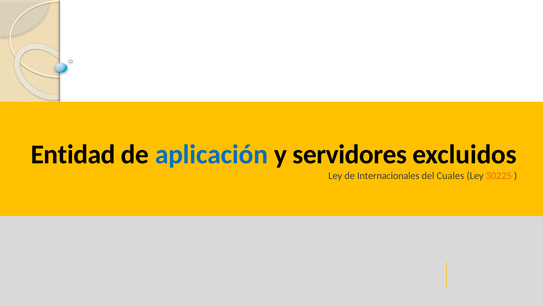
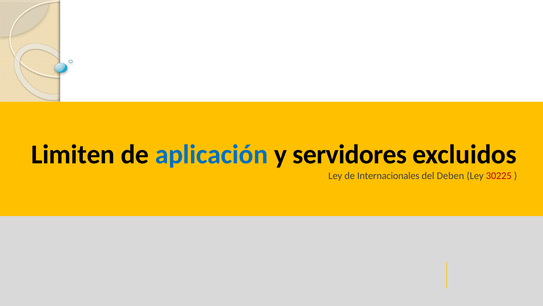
Entidad: Entidad -> Limiten
Cuales: Cuales -> Deben
30225 colour: orange -> red
